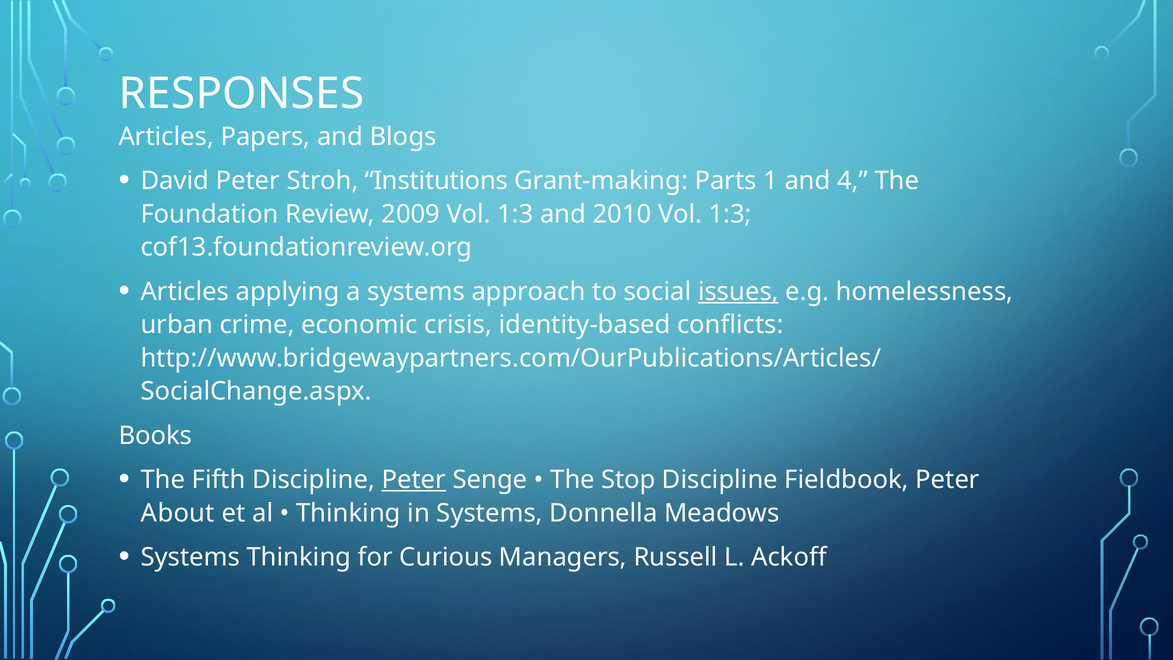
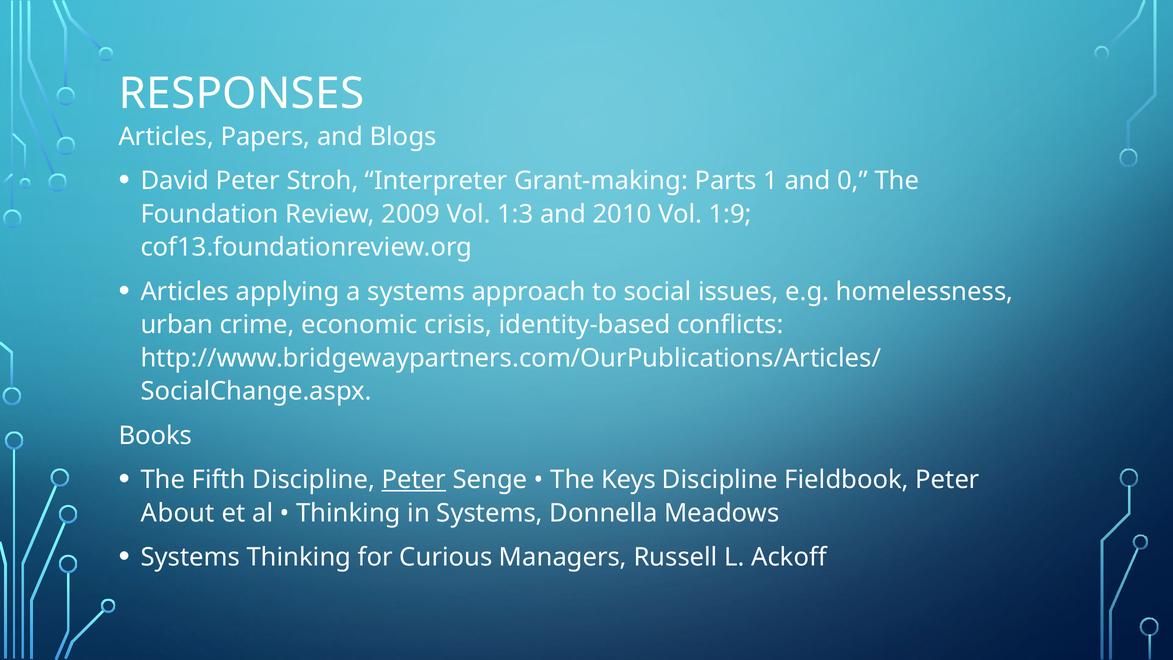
Institutions: Institutions -> Interpreter
4: 4 -> 0
2010 Vol 1:3: 1:3 -> 1:9
issues underline: present -> none
Stop: Stop -> Keys
